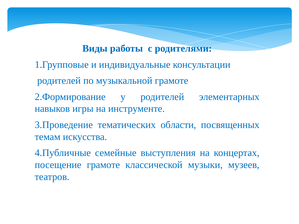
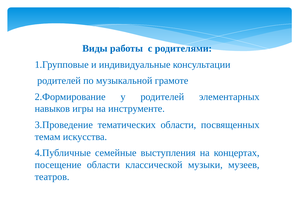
посещение грамоте: грамоте -> области
